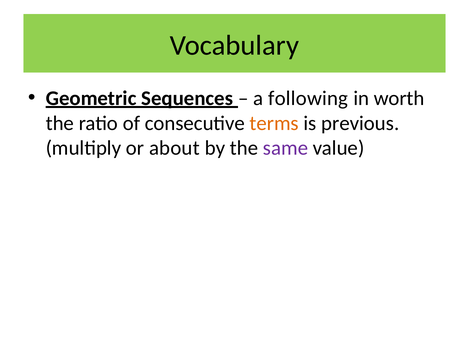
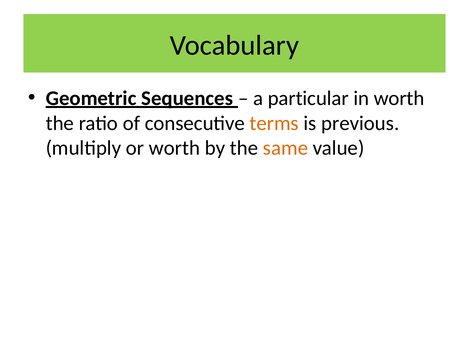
following: following -> particular
or about: about -> worth
same colour: purple -> orange
